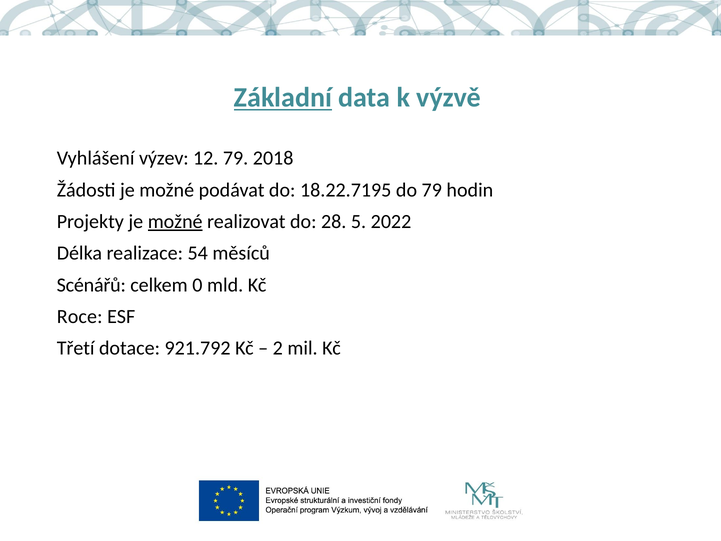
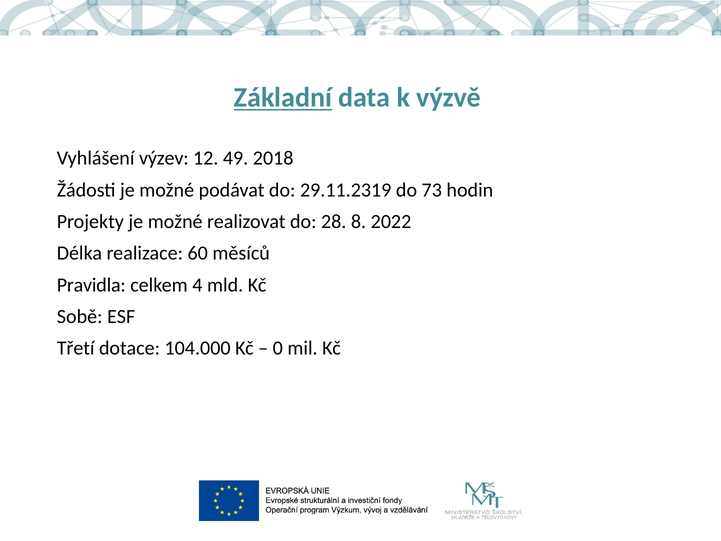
12 79: 79 -> 49
18.22.7195: 18.22.7195 -> 29.11.2319
do 79: 79 -> 73
možné at (175, 222) underline: present -> none
5: 5 -> 8
54: 54 -> 60
Scénářů: Scénářů -> Pravidla
0: 0 -> 4
Roce: Roce -> Sobě
921.792: 921.792 -> 104.000
2: 2 -> 0
